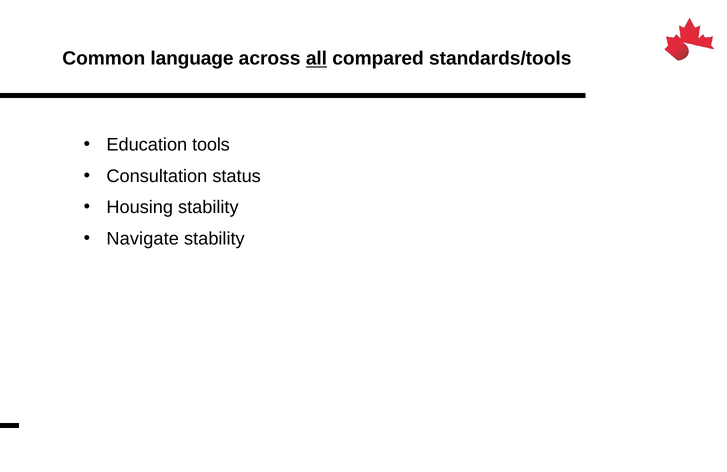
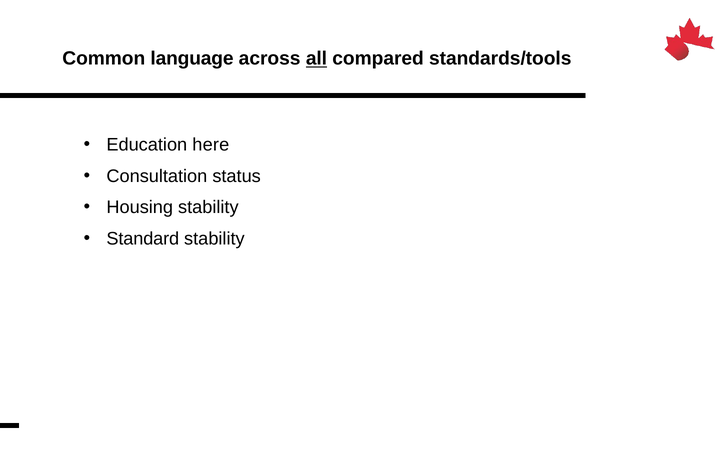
tools: tools -> here
Navigate: Navigate -> Standard
